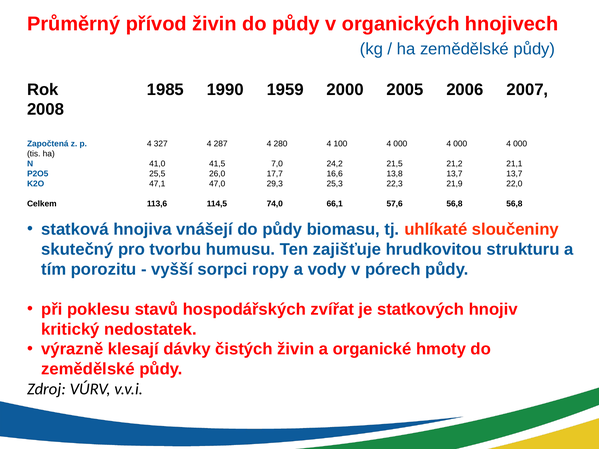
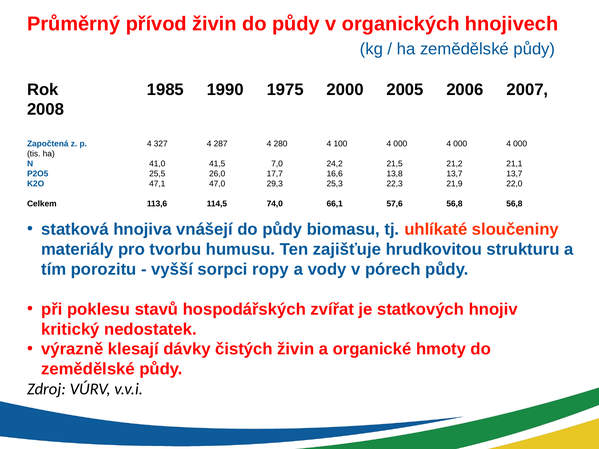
1959: 1959 -> 1975
skutečný: skutečný -> materiály
